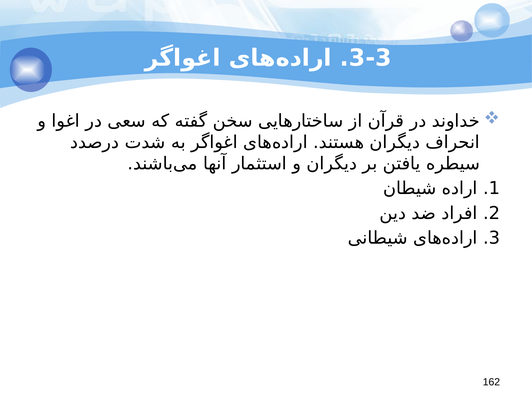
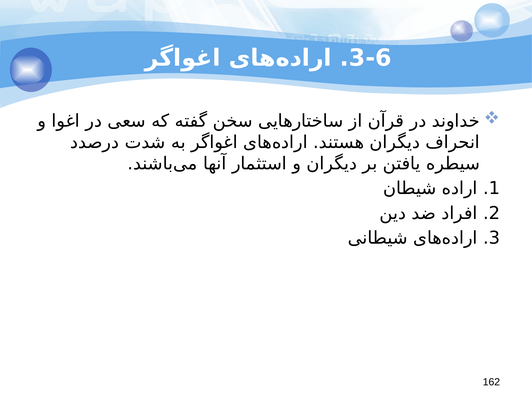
3-3: 3-3 -> 3-6
